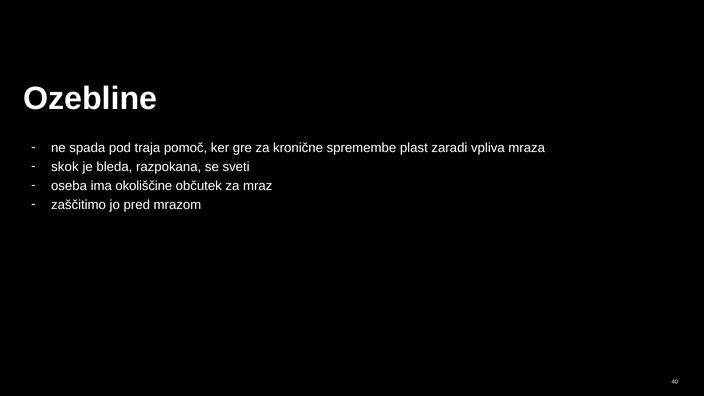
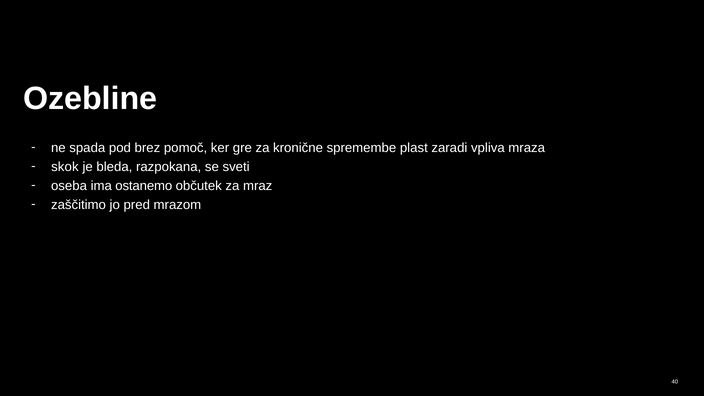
traja: traja -> brez
okoliščine: okoliščine -> ostanemo
